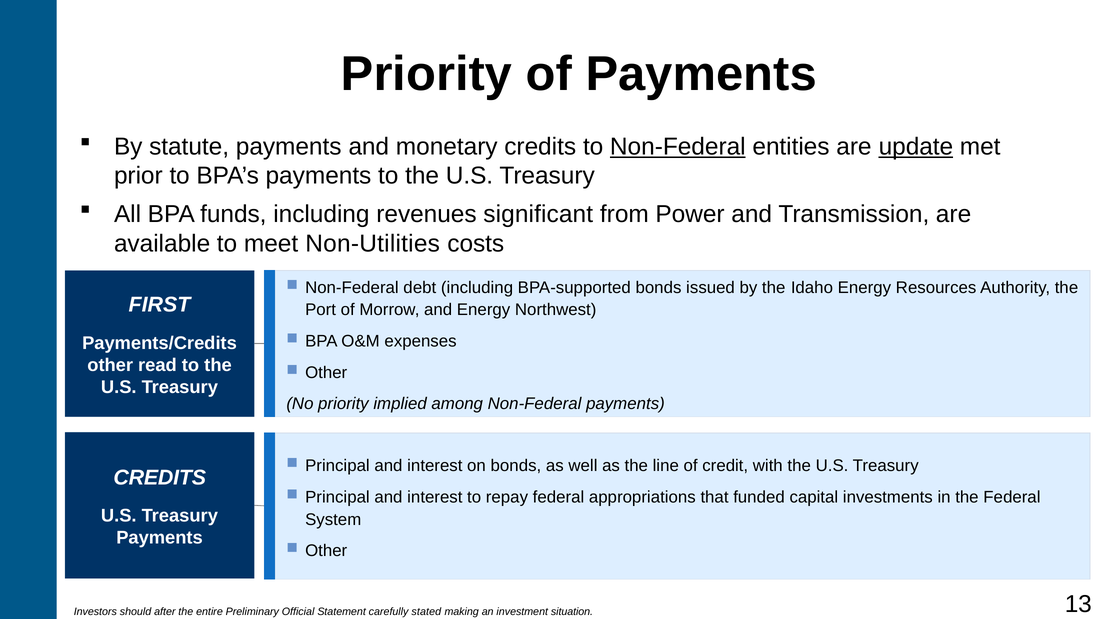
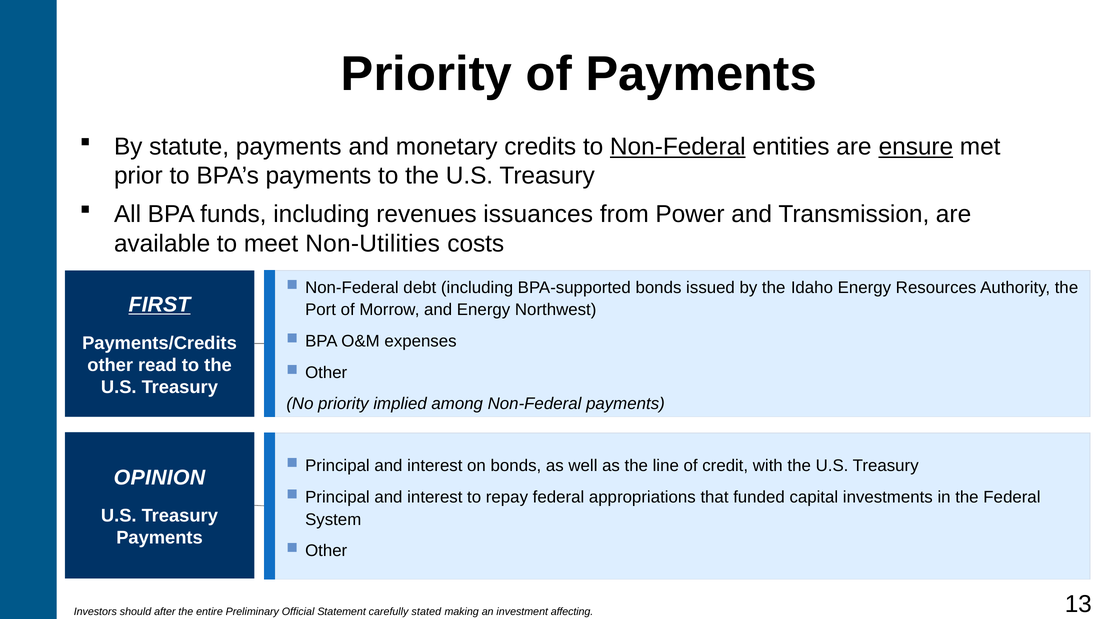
update: update -> ensure
significant: significant -> issuances
FIRST underline: none -> present
CREDITS at (160, 478): CREDITS -> OPINION
situation: situation -> affecting
